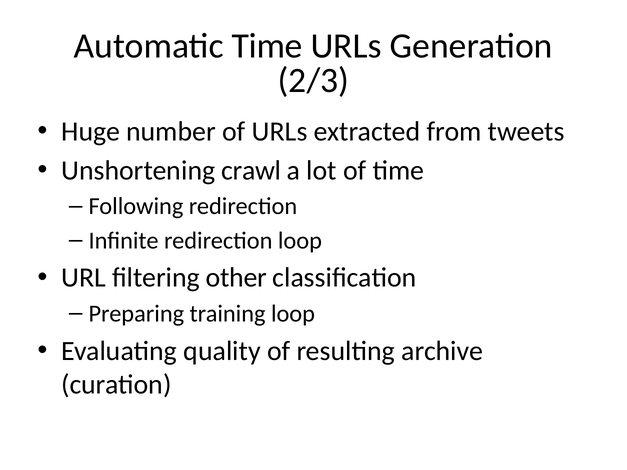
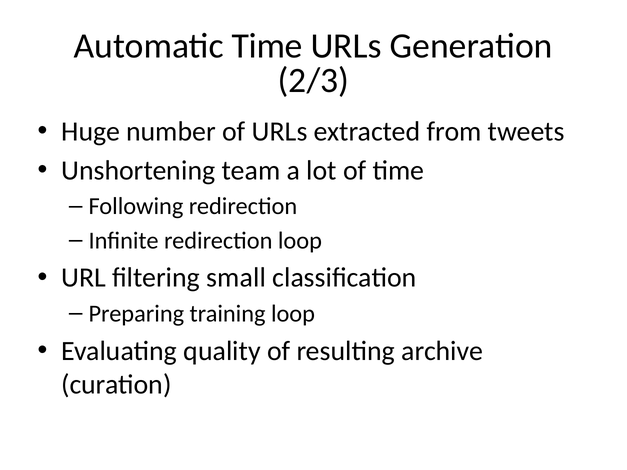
crawl: crawl -> team
other: other -> small
